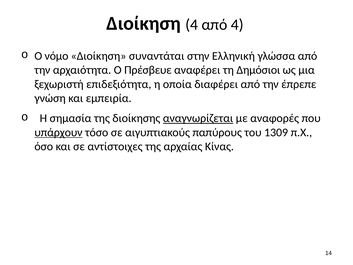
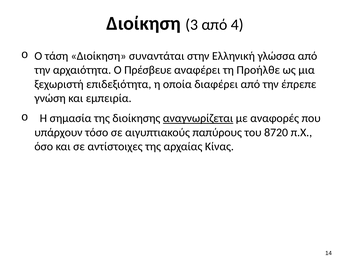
Διοίκηση 4: 4 -> 3
νόμο: νόμο -> τάση
Δημόσιοι: Δημόσιοι -> Προήλθε
υπάρχουν underline: present -> none
1309: 1309 -> 8720
